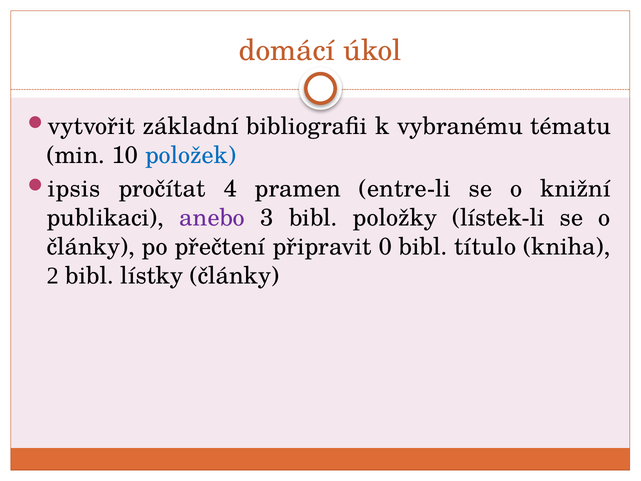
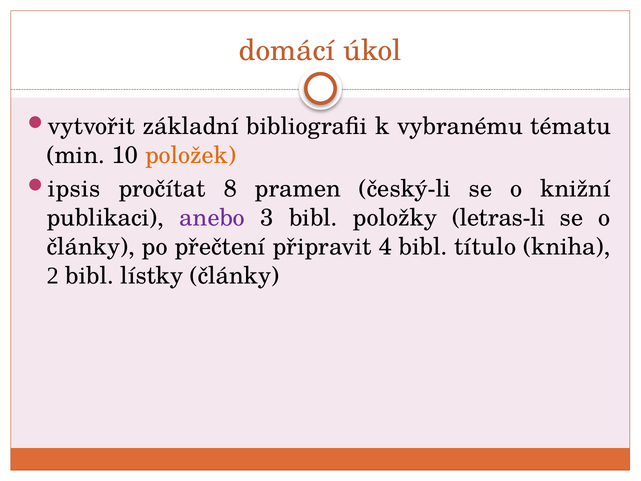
položek colour: blue -> orange
4: 4 -> 8
entre-li: entre-li -> český-li
lístek-li: lístek-li -> letras-li
0: 0 -> 4
